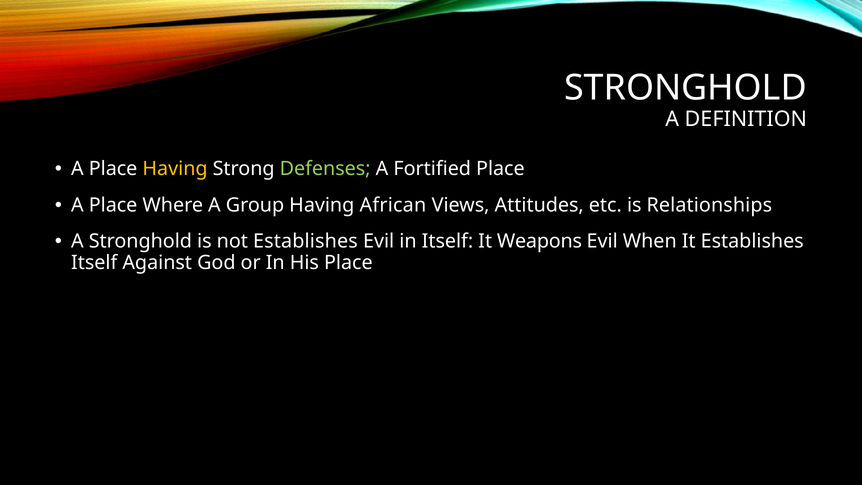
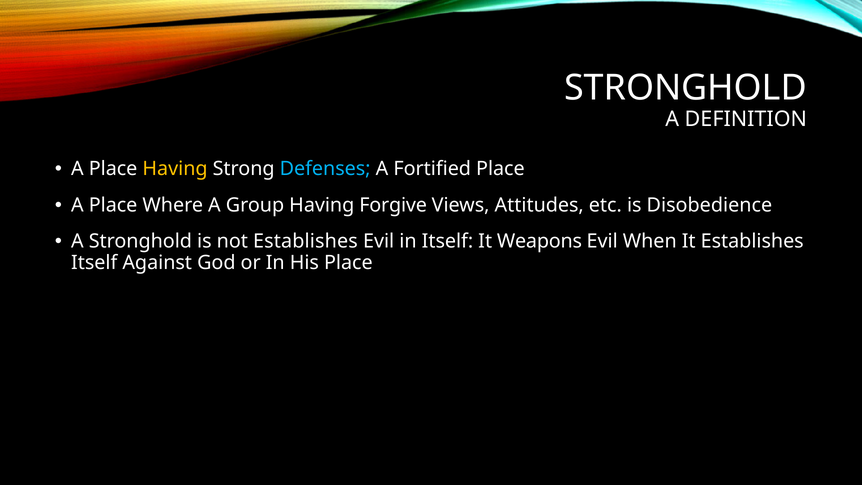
Defenses colour: light green -> light blue
African: African -> Forgive
Relationships: Relationships -> Disobedience
